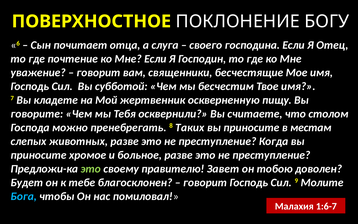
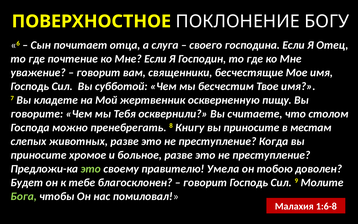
Таких: Таких -> Книгу
Завет: Завет -> Умела
Бога colour: light blue -> light green
1:6-7: 1:6-7 -> 1:6-8
